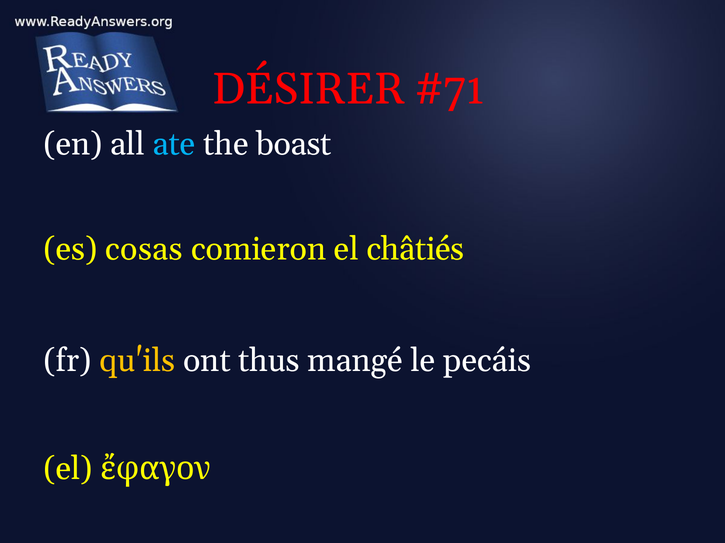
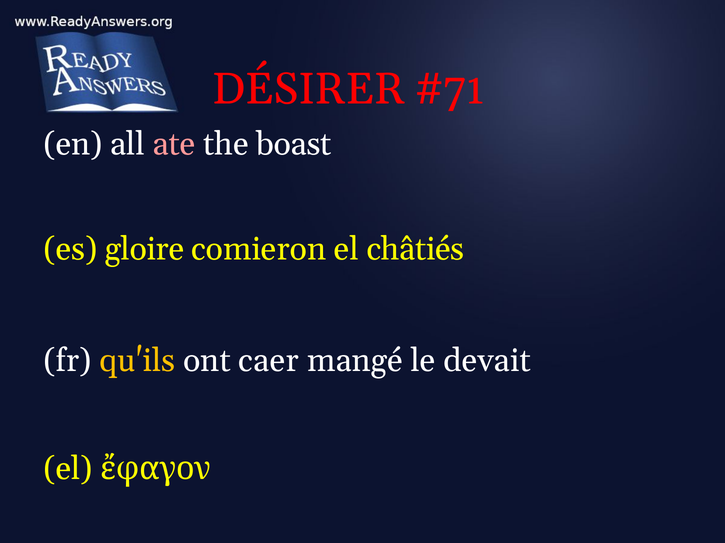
ate colour: light blue -> pink
cosas: cosas -> gloire
thus: thus -> caer
pecáis: pecáis -> devait
